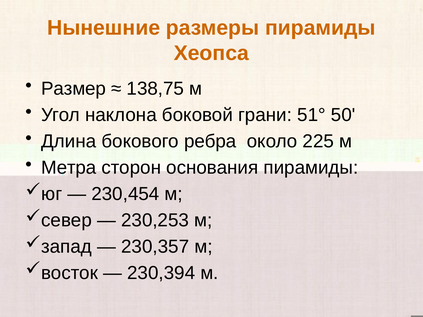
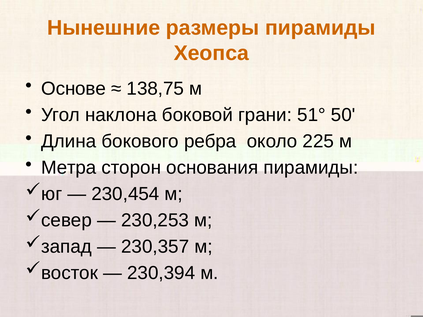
Размер: Размер -> Основе
